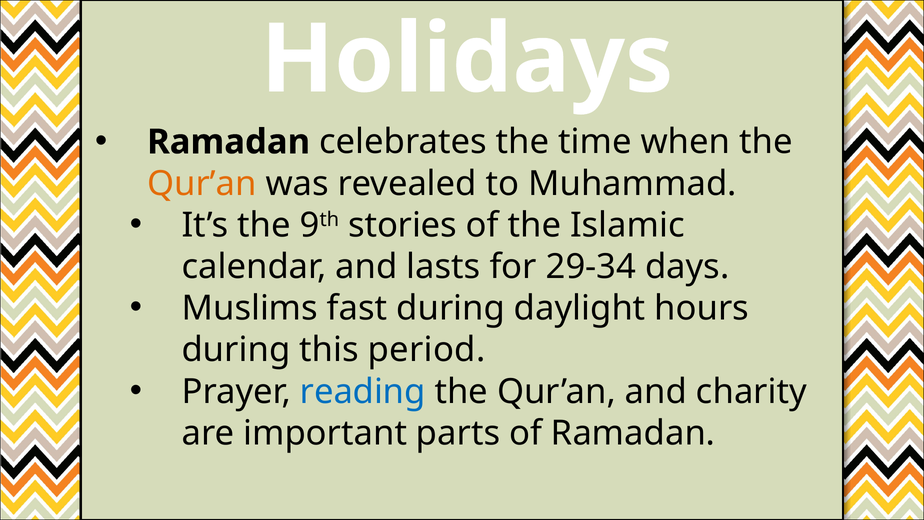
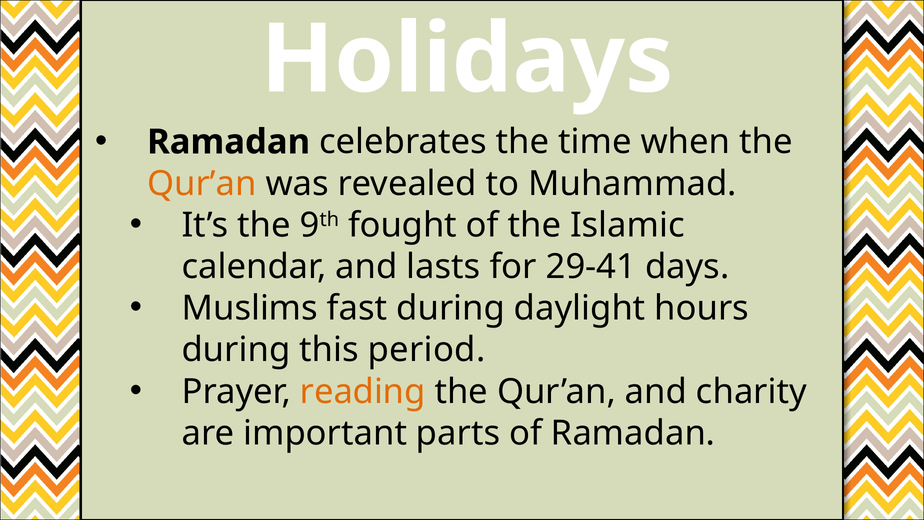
stories: stories -> fought
29-34: 29-34 -> 29-41
reading colour: blue -> orange
